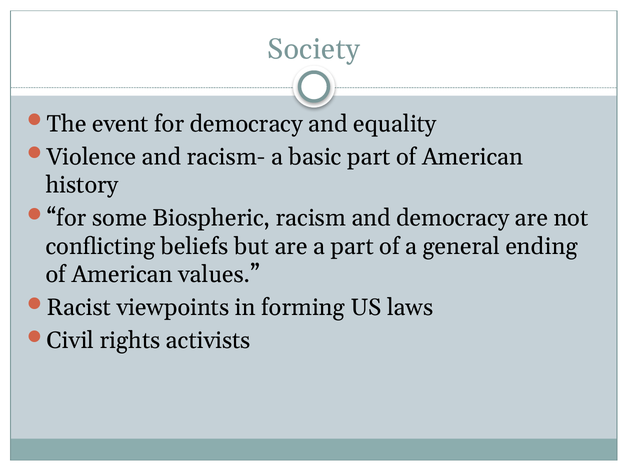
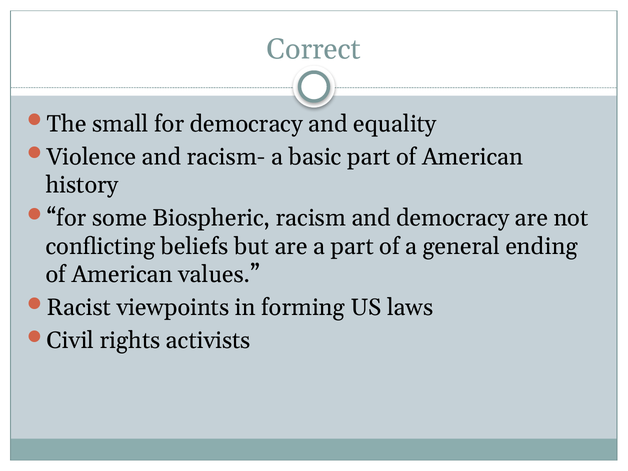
Society: Society -> Correct
event: event -> small
